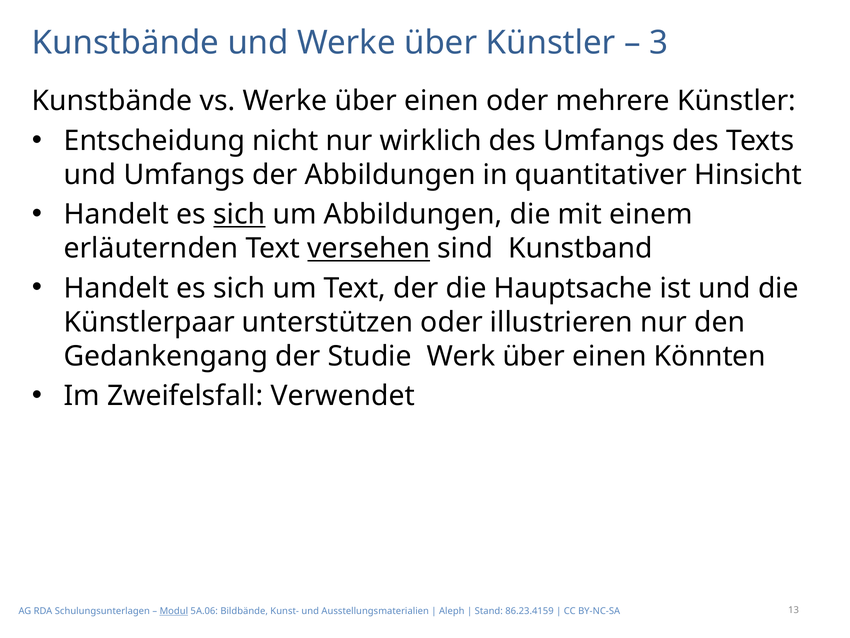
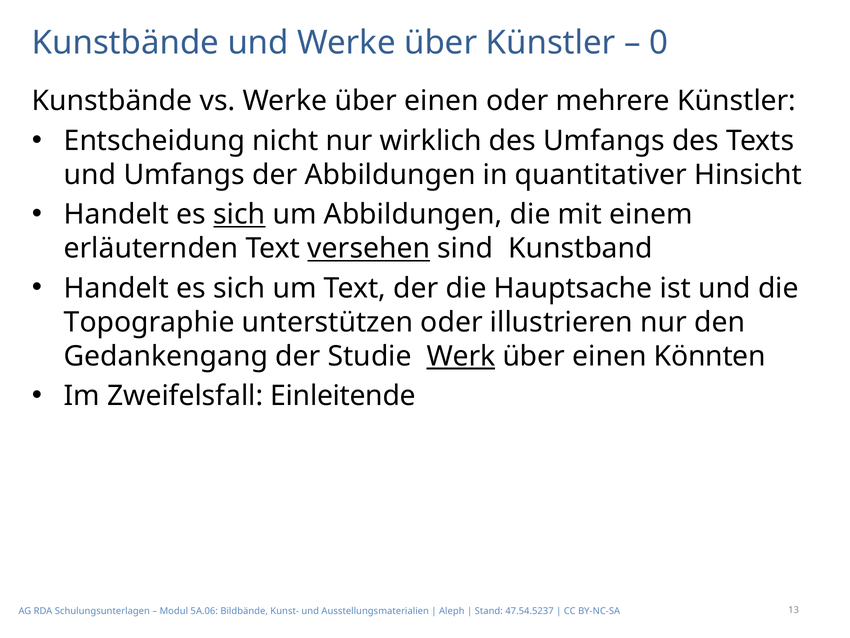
3: 3 -> 0
Künstlerpaar: Künstlerpaar -> Topographie
Werk underline: none -> present
Verwendet: Verwendet -> Einleitende
Modul underline: present -> none
86.23.4159: 86.23.4159 -> 47.54.5237
